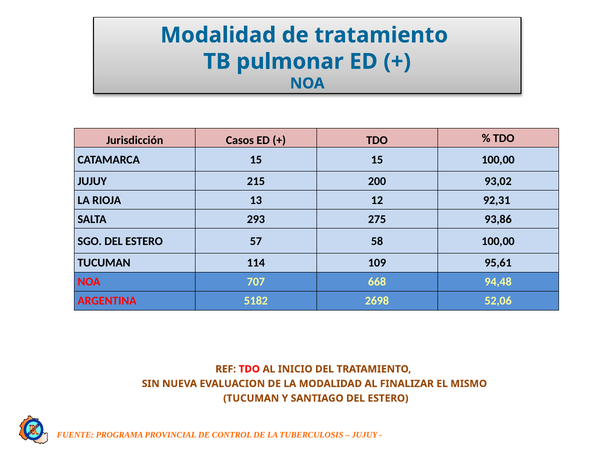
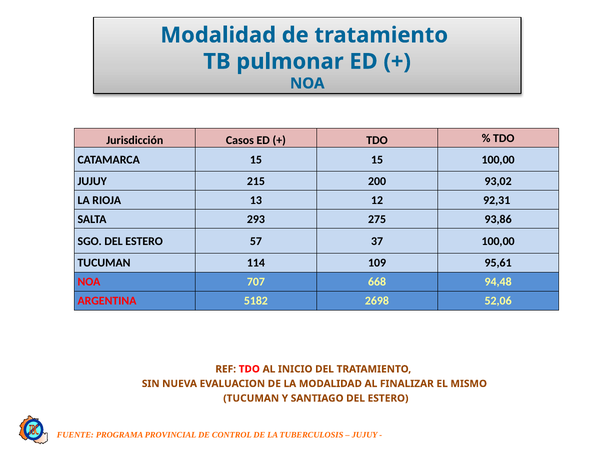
58: 58 -> 37
